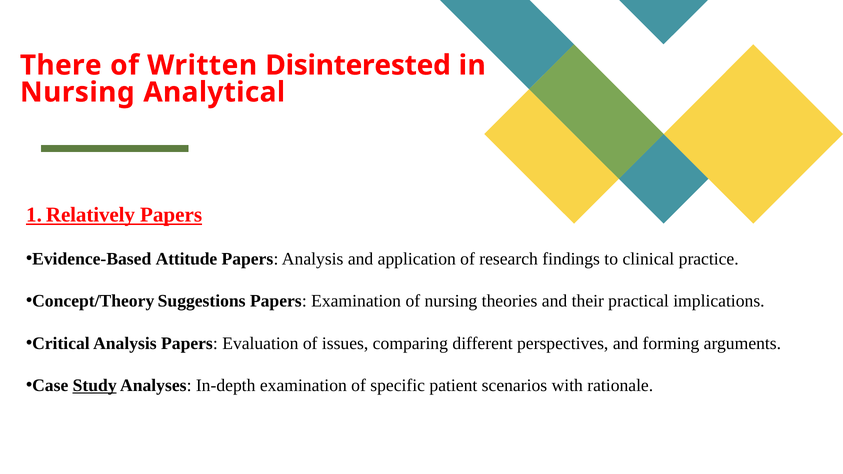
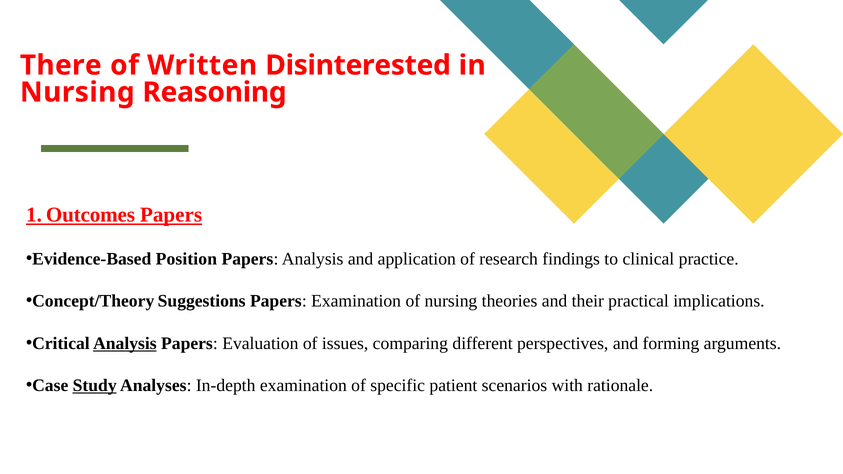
Analytical: Analytical -> Reasoning
Relatively: Relatively -> Outcomes
Attitude: Attitude -> Position
Analysis underline: none -> present
